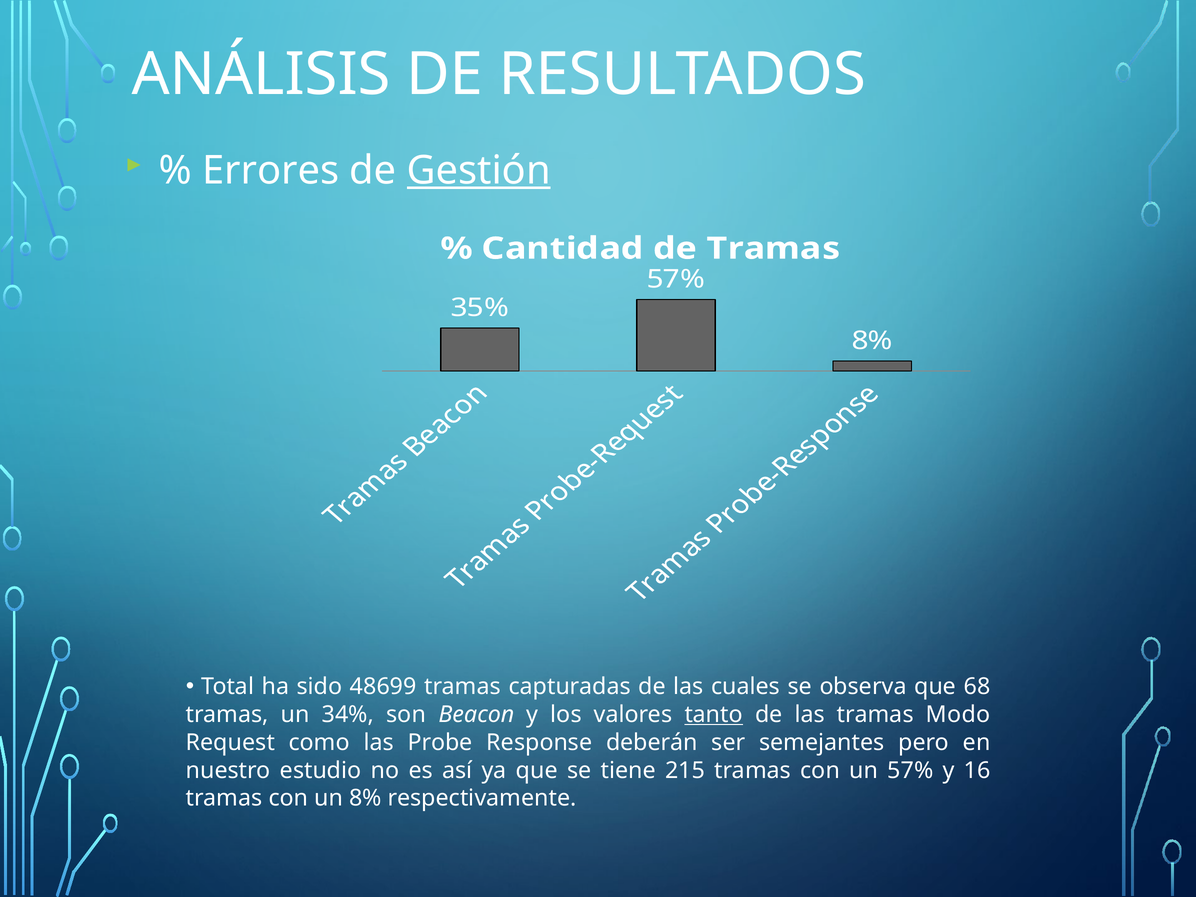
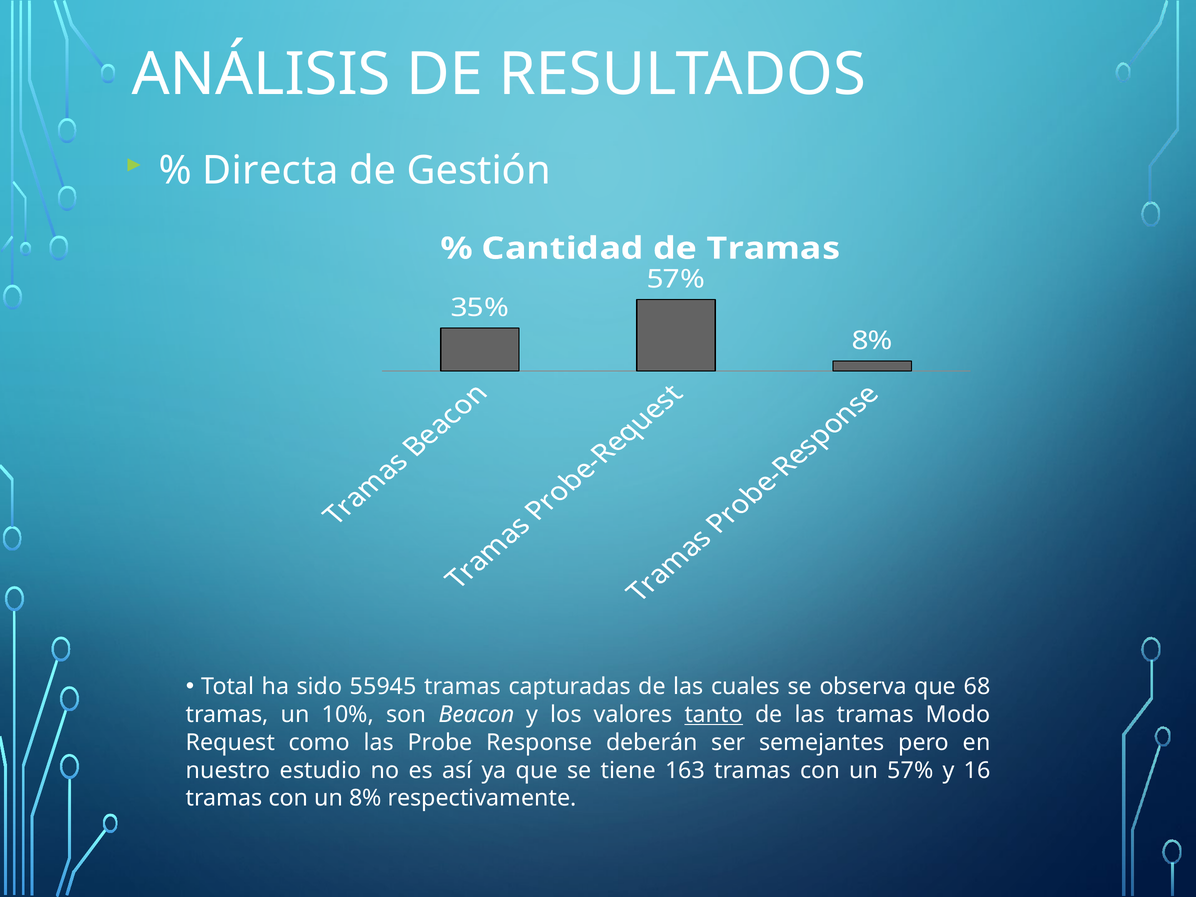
Errores: Errores -> Directa
Gestión underline: present -> none
48699: 48699 -> 55945
34%: 34% -> 10%
215: 215 -> 163
